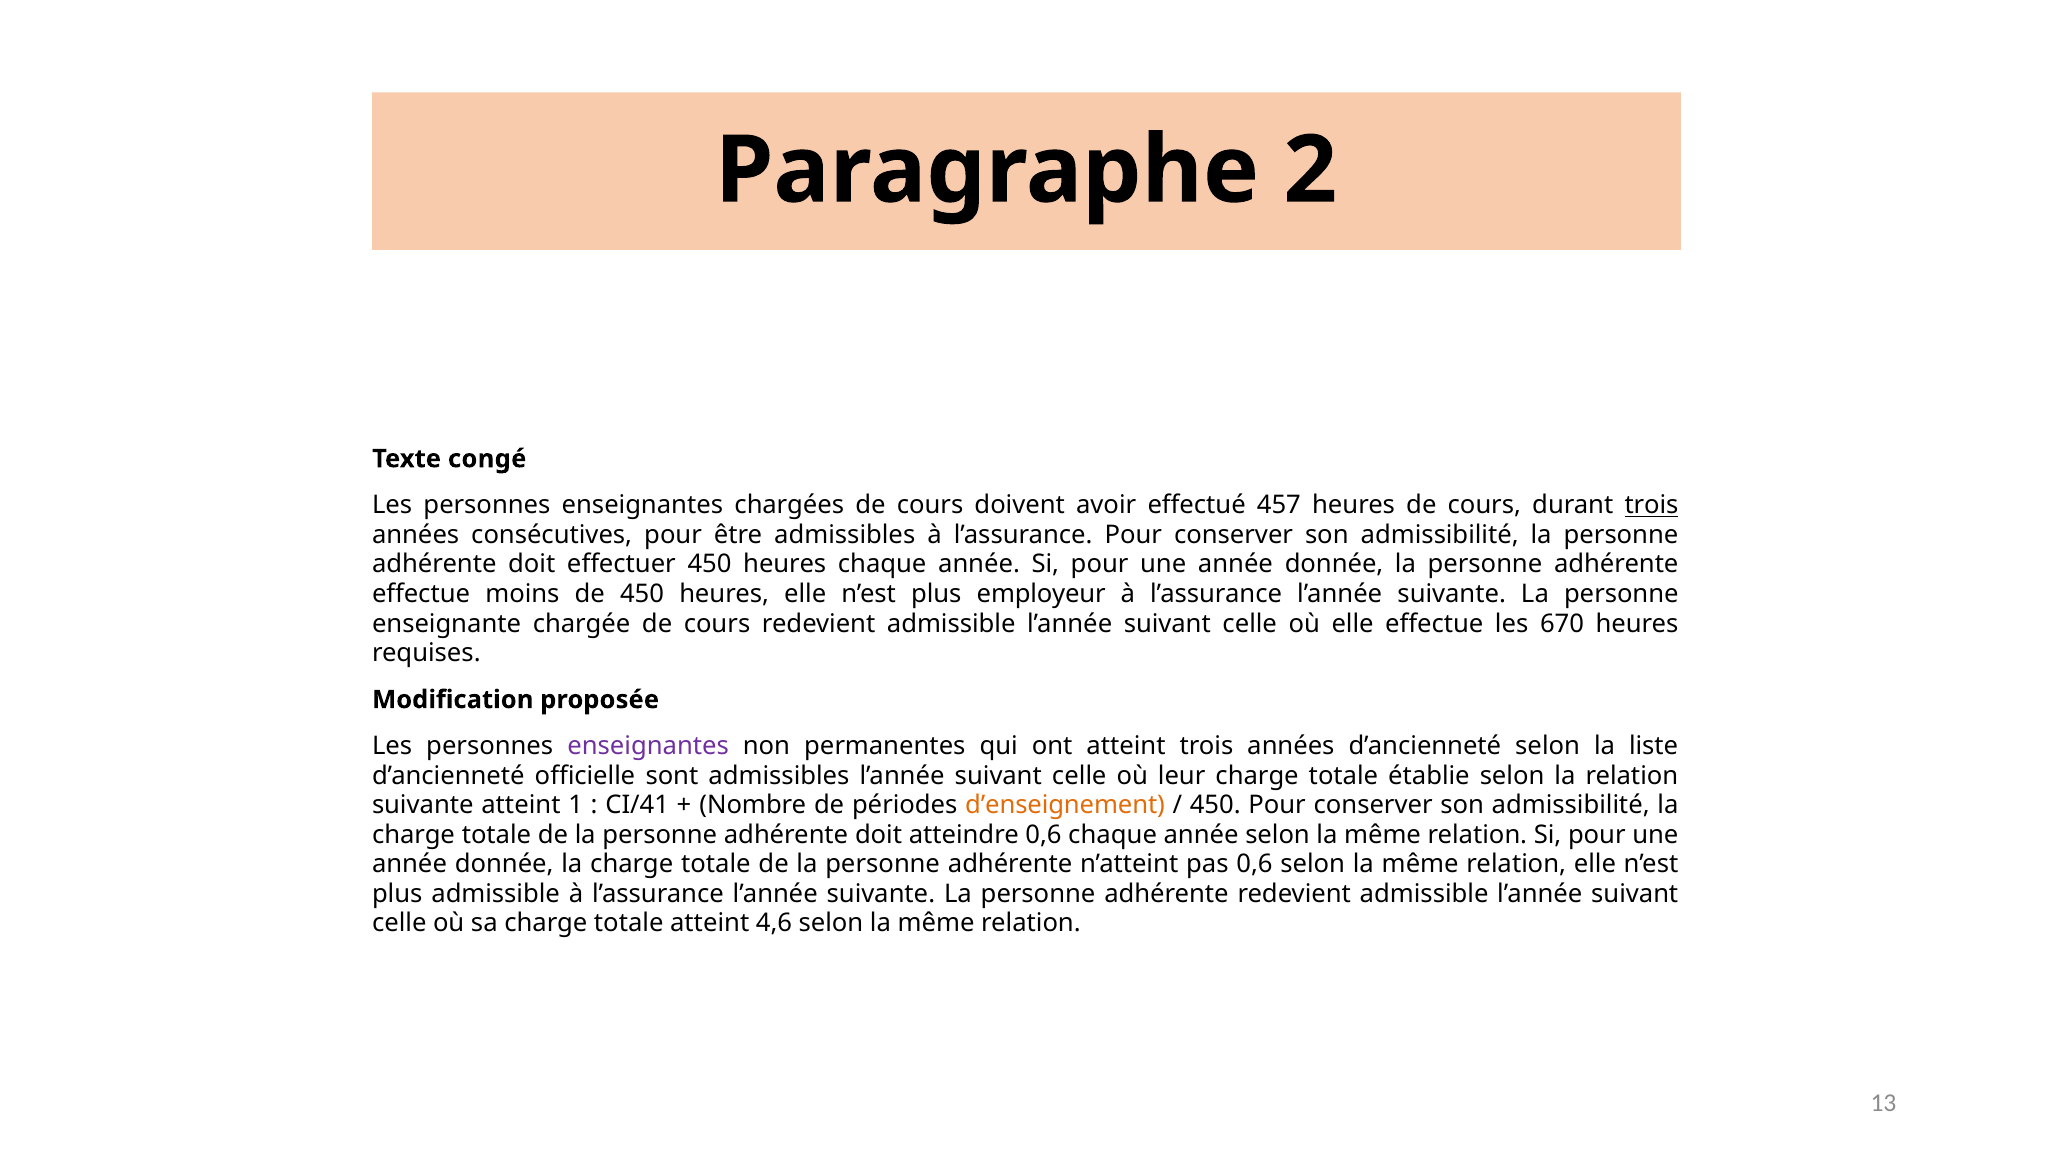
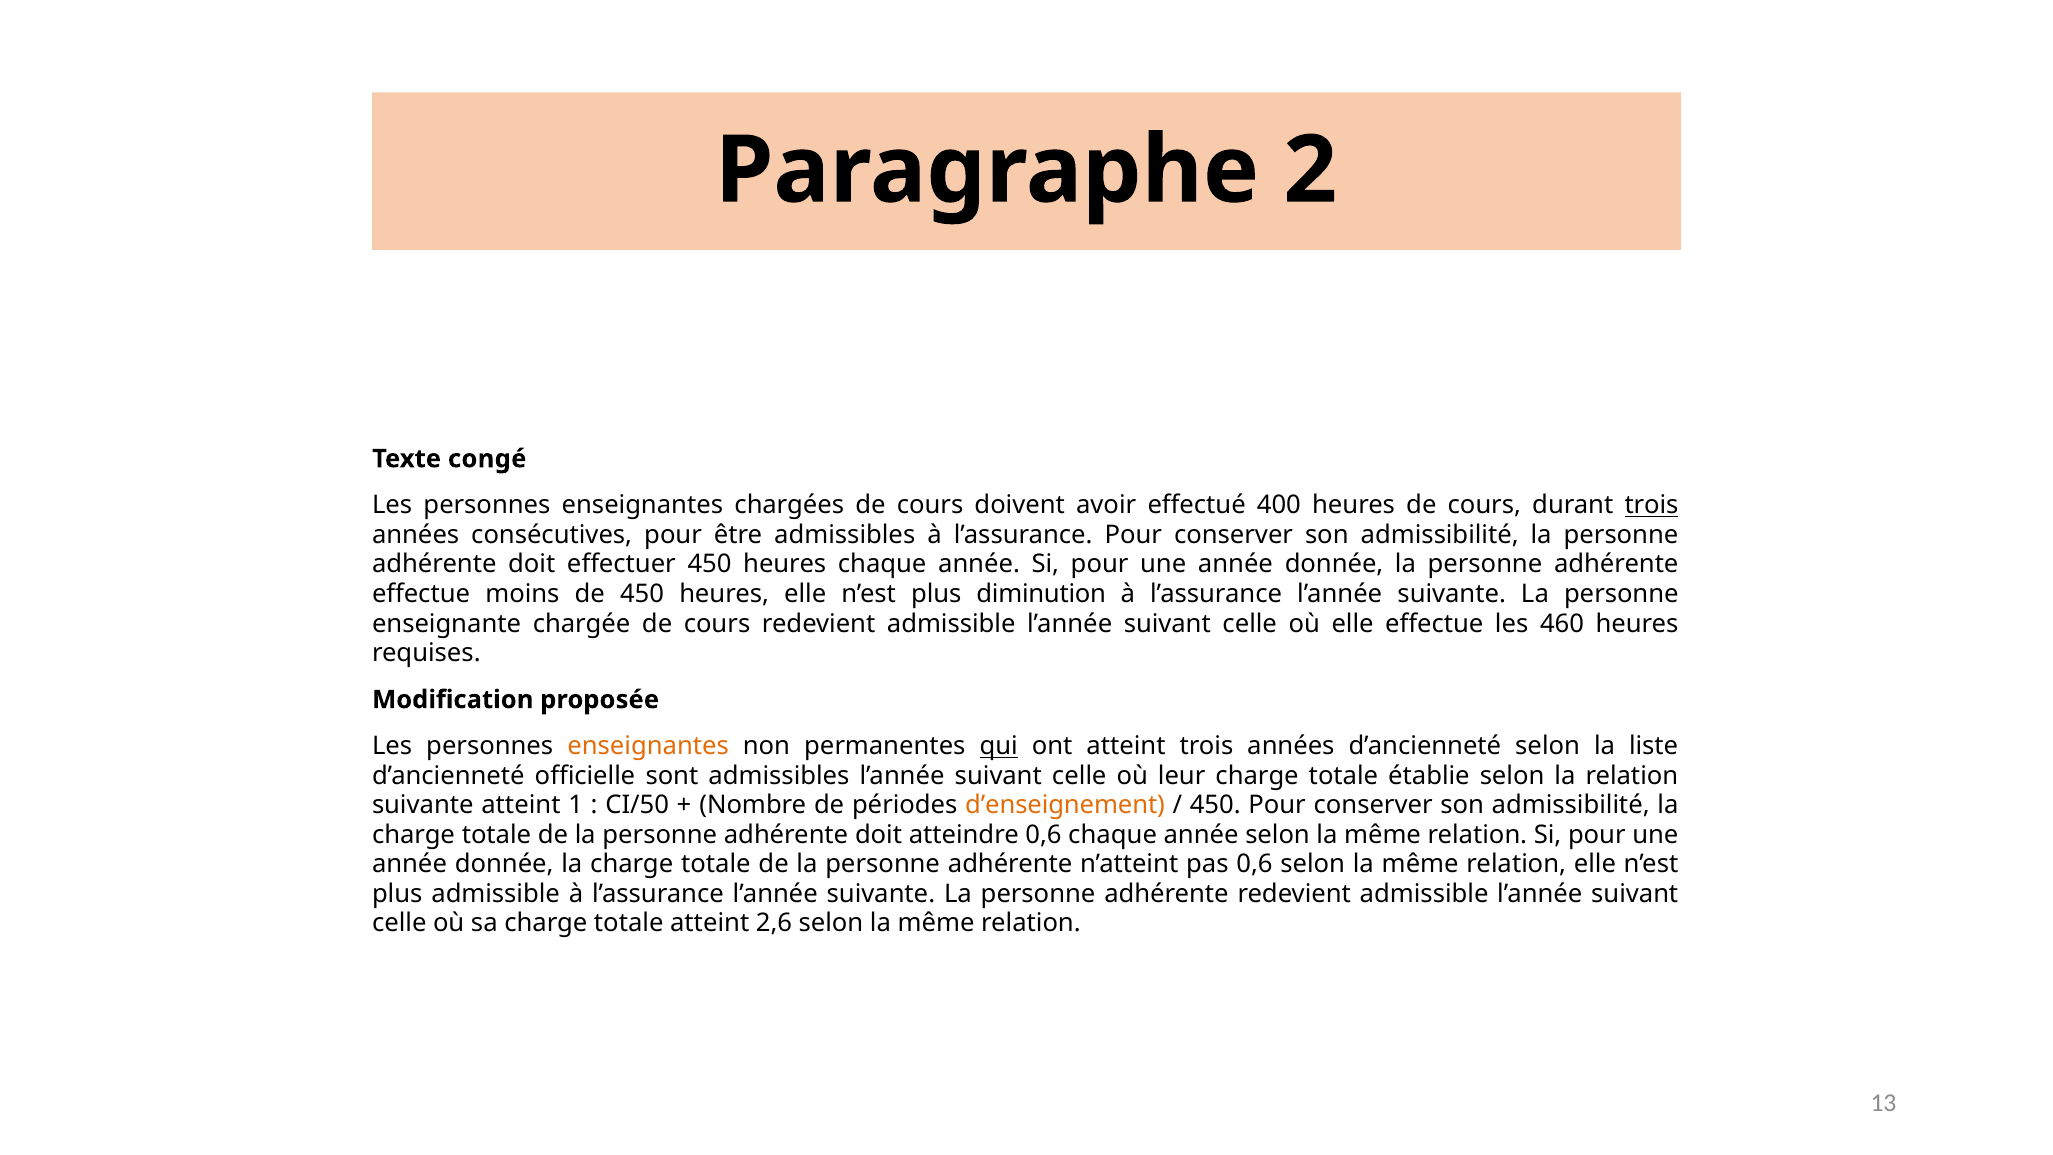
457: 457 -> 400
employeur: employeur -> diminution
670: 670 -> 460
enseignantes at (648, 746) colour: purple -> orange
qui underline: none -> present
CI/41: CI/41 -> CI/50
4,6: 4,6 -> 2,6
